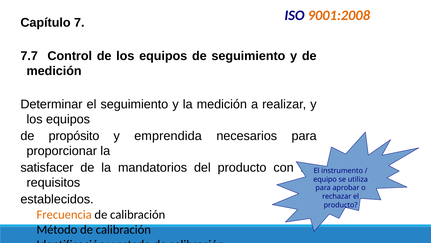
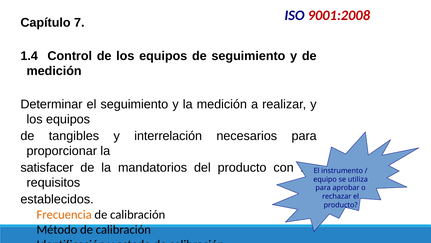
9001:2008 colour: orange -> red
7.7: 7.7 -> 1.4
propósito: propósito -> tangibles
emprendida: emprendida -> interrelación
